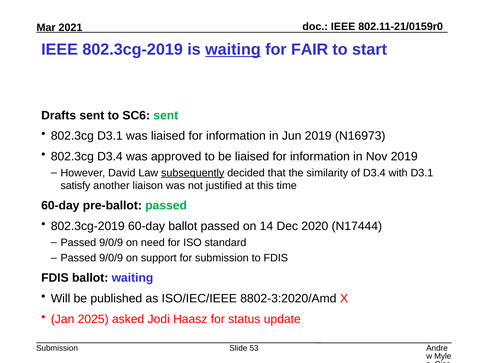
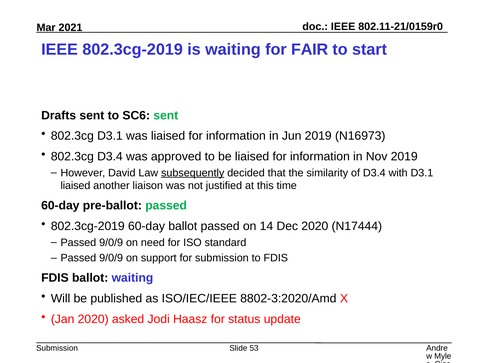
waiting at (233, 50) underline: present -> none
satisfy at (75, 186): satisfy -> liaised
Jan 2025: 2025 -> 2020
